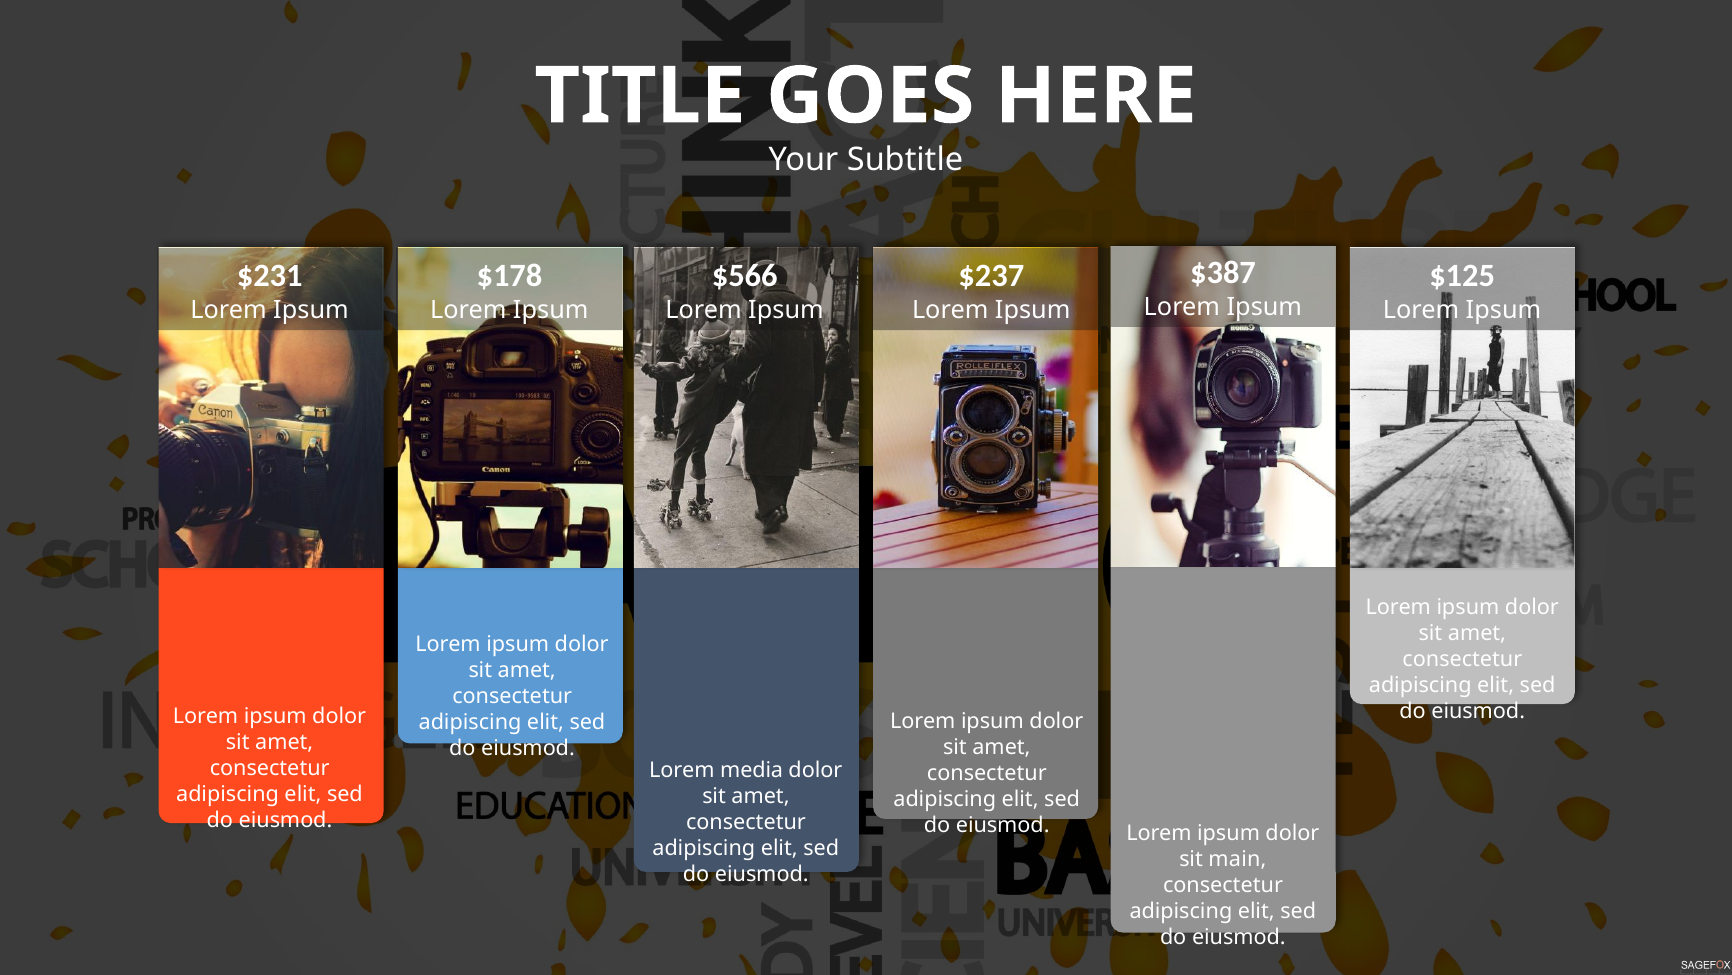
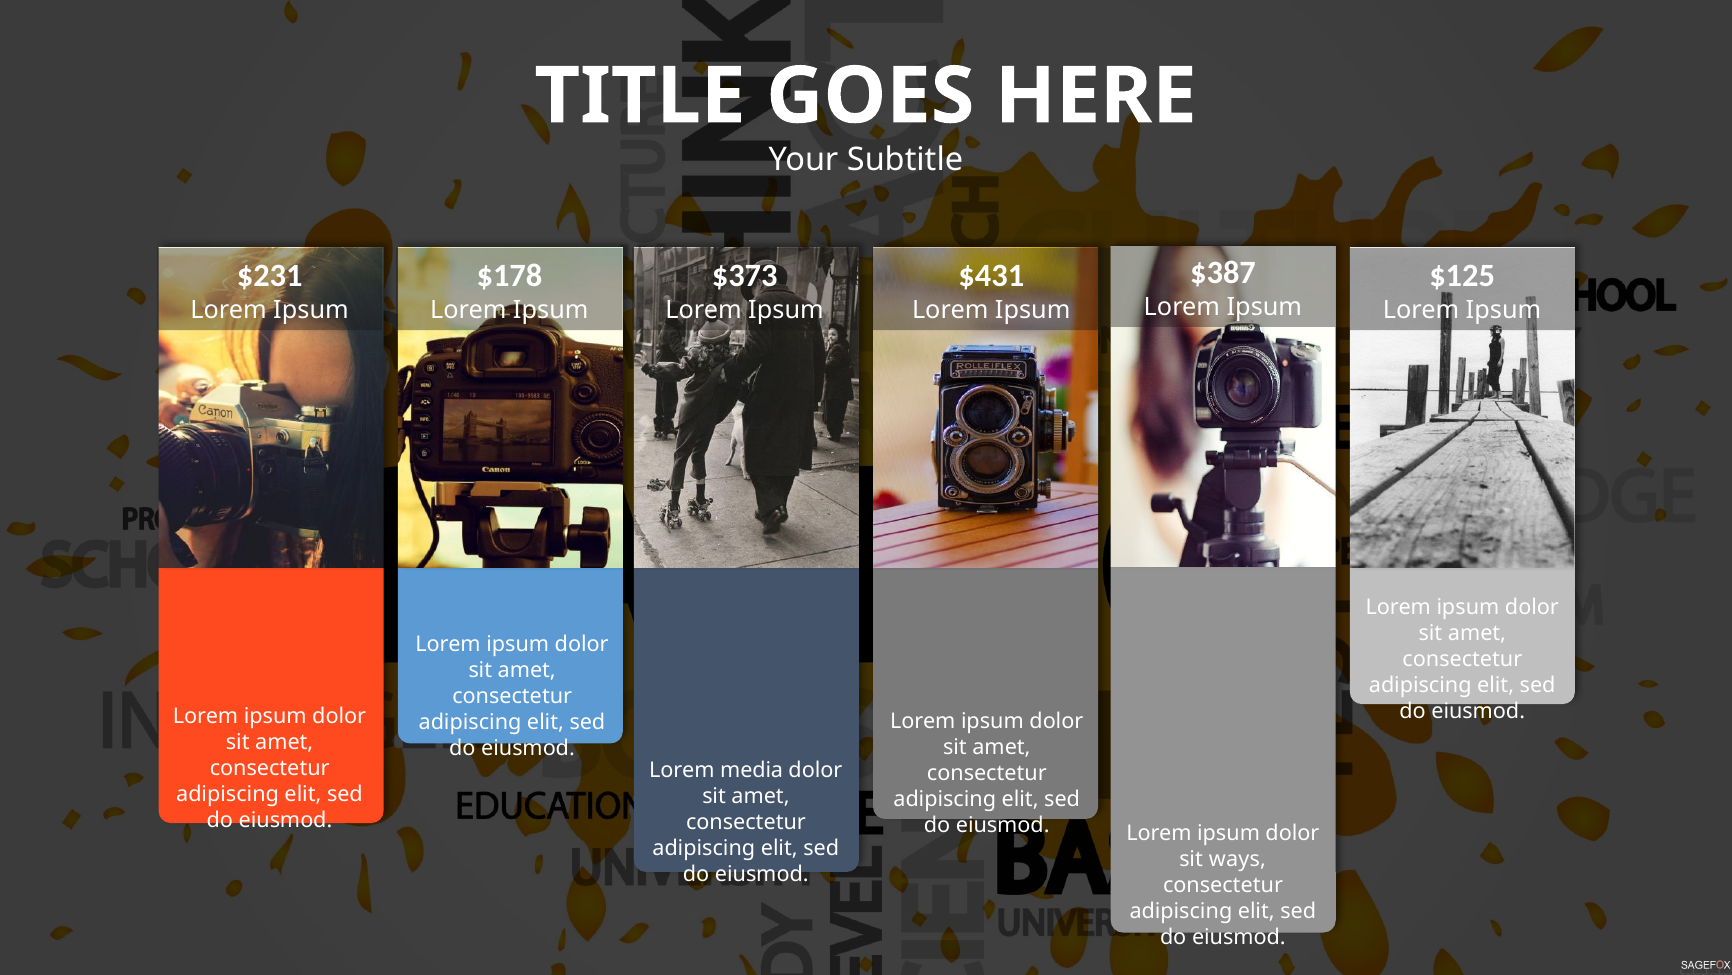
$566: $566 -> $373
$237: $237 -> $431
main: main -> ways
